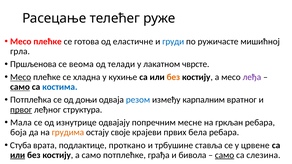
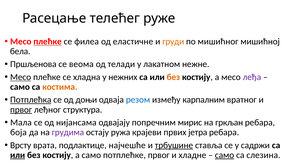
плећке at (48, 42) underline: none -> present
готова: готова -> филеа
груди colour: blue -> orange
ружичасте: ружичасте -> мишићног
грла: грла -> бела
чврсте: чврсте -> нежне
кухиње: кухиње -> нежних
само at (20, 87) underline: present -> none
костима colour: blue -> orange
Потплећка underline: none -> present
изнутрице: изнутрице -> нијансама
месне: месне -> мирис
грудима colour: orange -> purple
своје: своје -> ружа
бела: бела -> јетра
Стуба: Стуба -> Врсту
проткано: проткано -> најчешће
трбушине underline: none -> present
црвене: црвене -> садржи
потплећке грађа: грађа -> првог
бивола: бивола -> хладне
